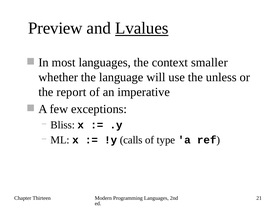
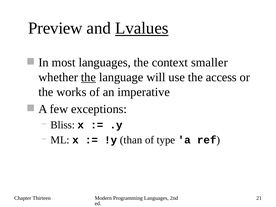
the at (88, 77) underline: none -> present
unless: unless -> access
report: report -> works
calls: calls -> than
